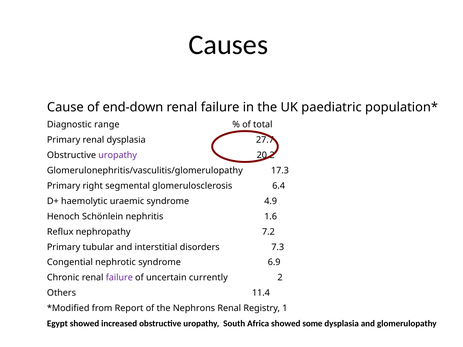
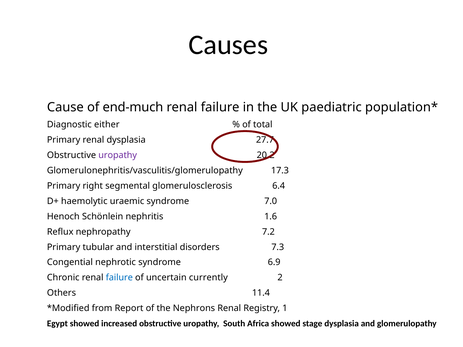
end-down: end-down -> end-much
range: range -> either
4.9: 4.9 -> 7.0
failure at (119, 278) colour: purple -> blue
some: some -> stage
